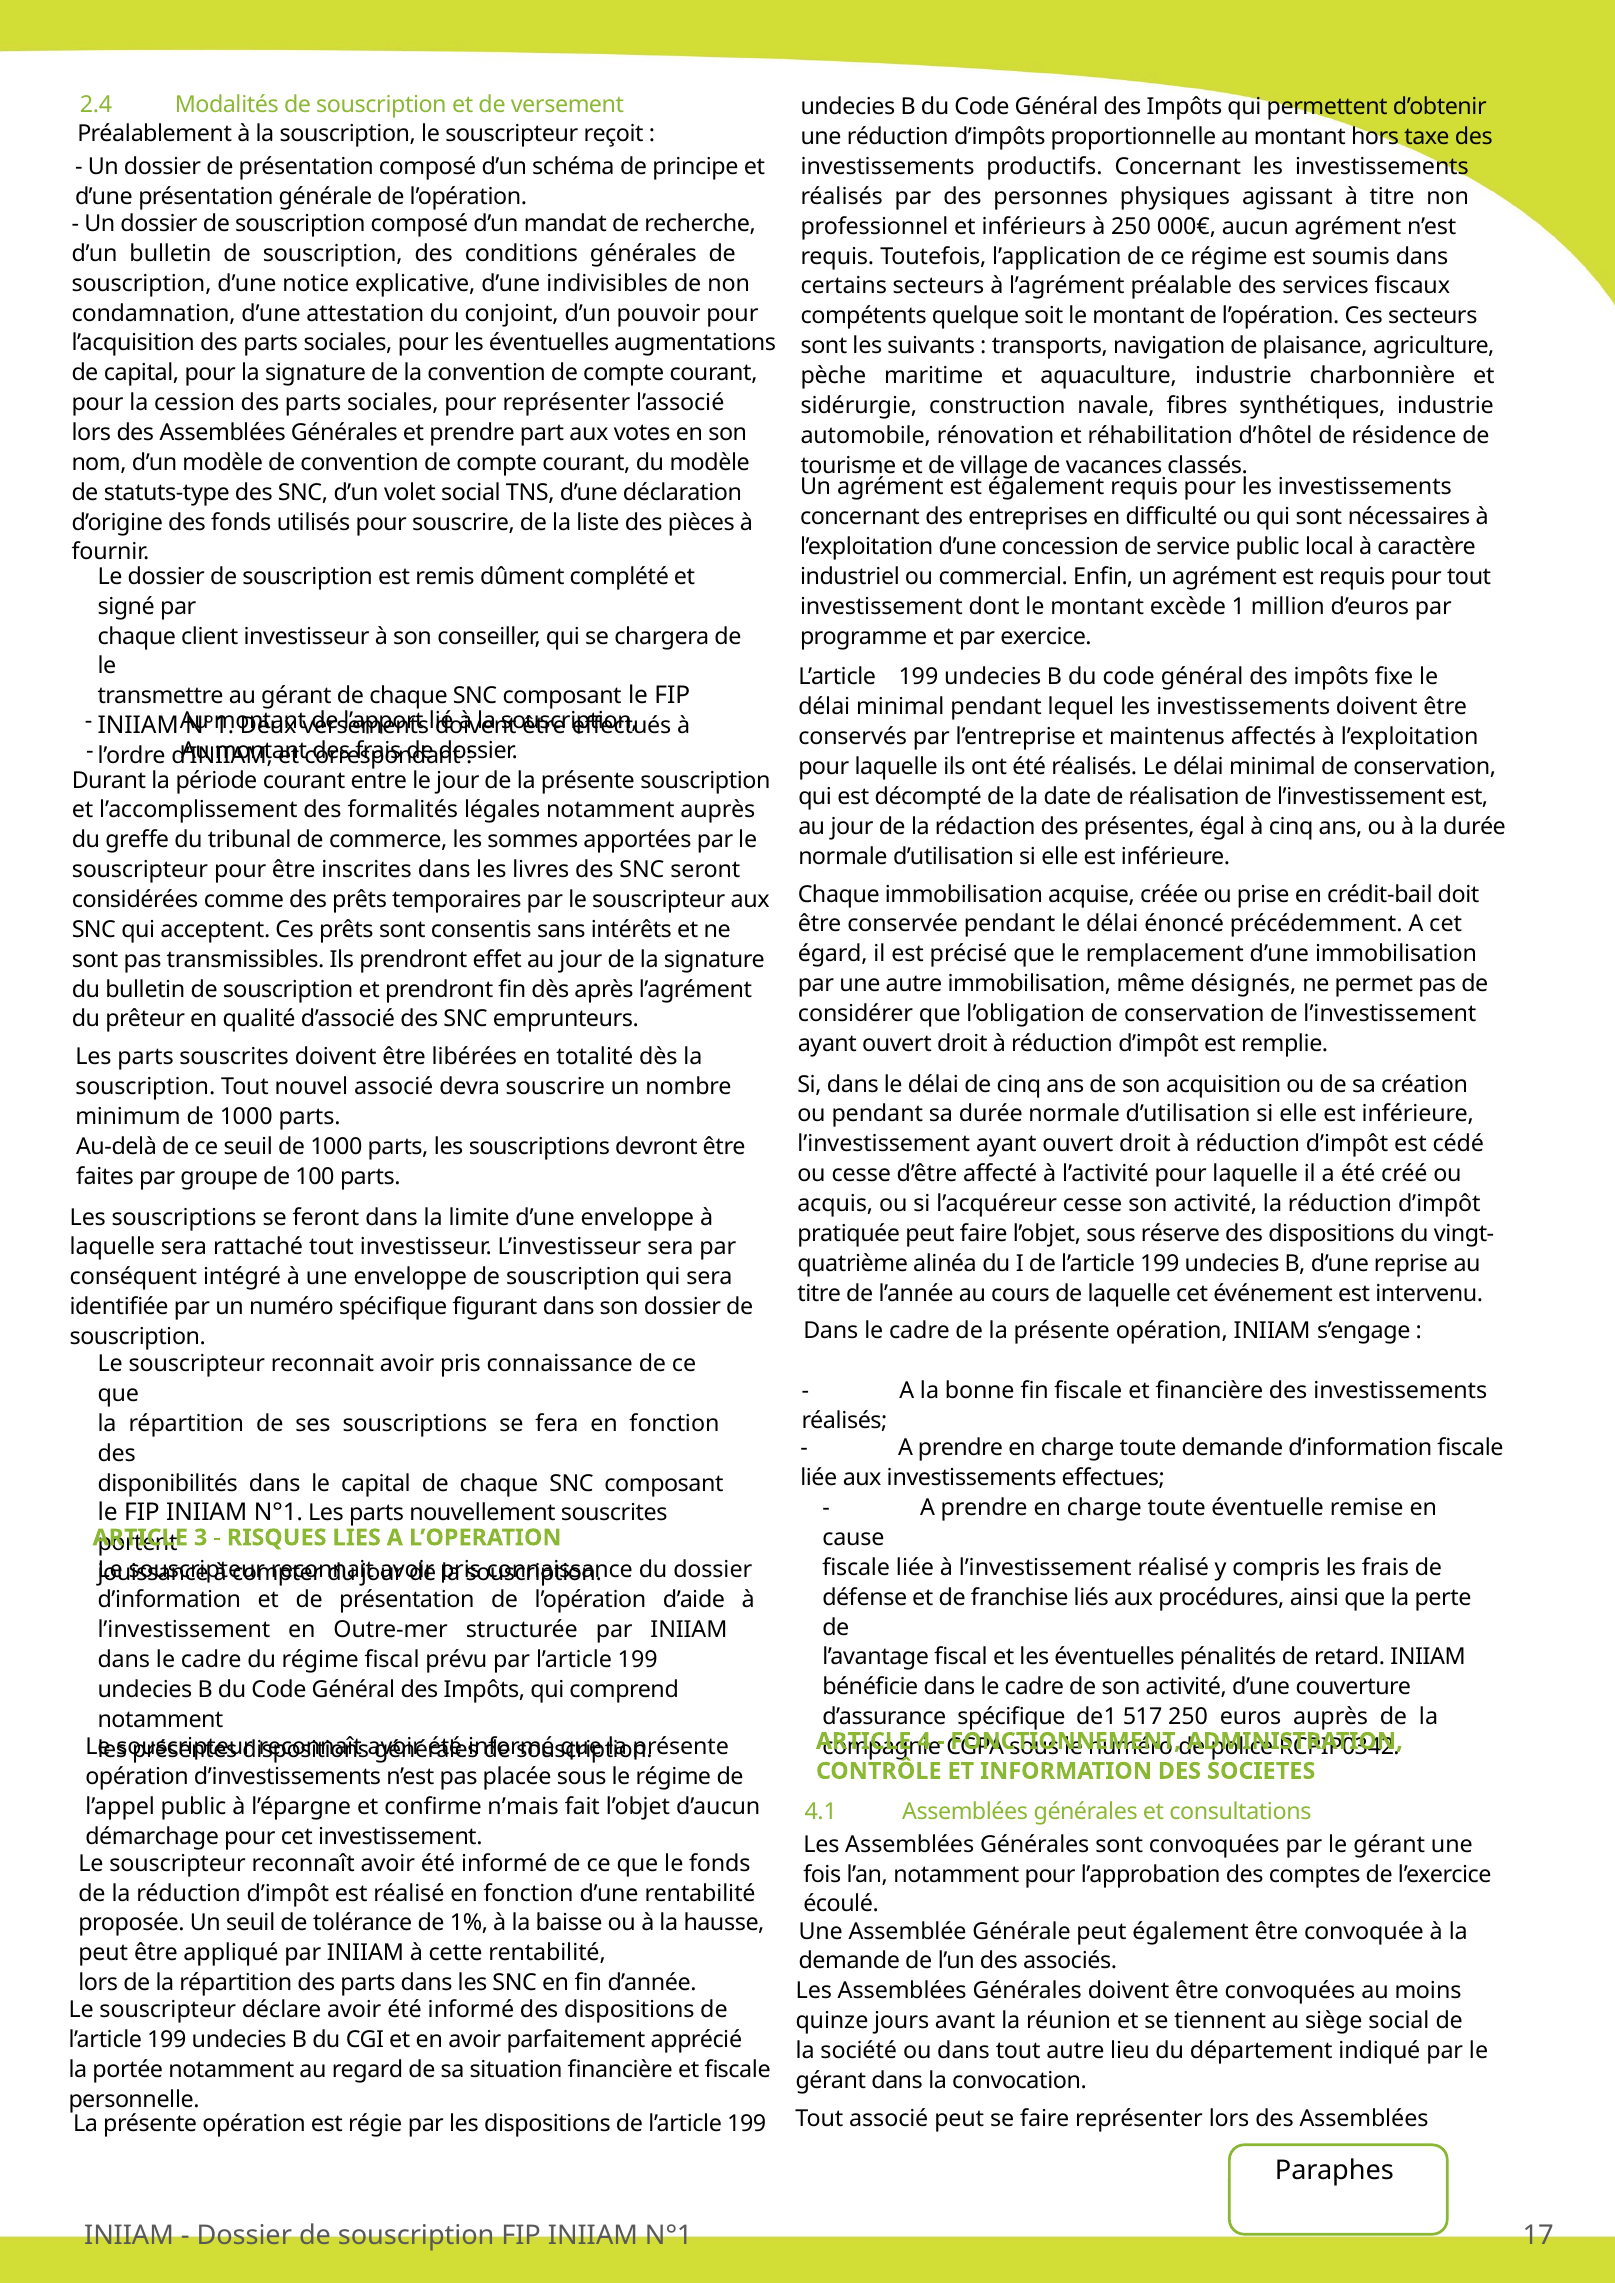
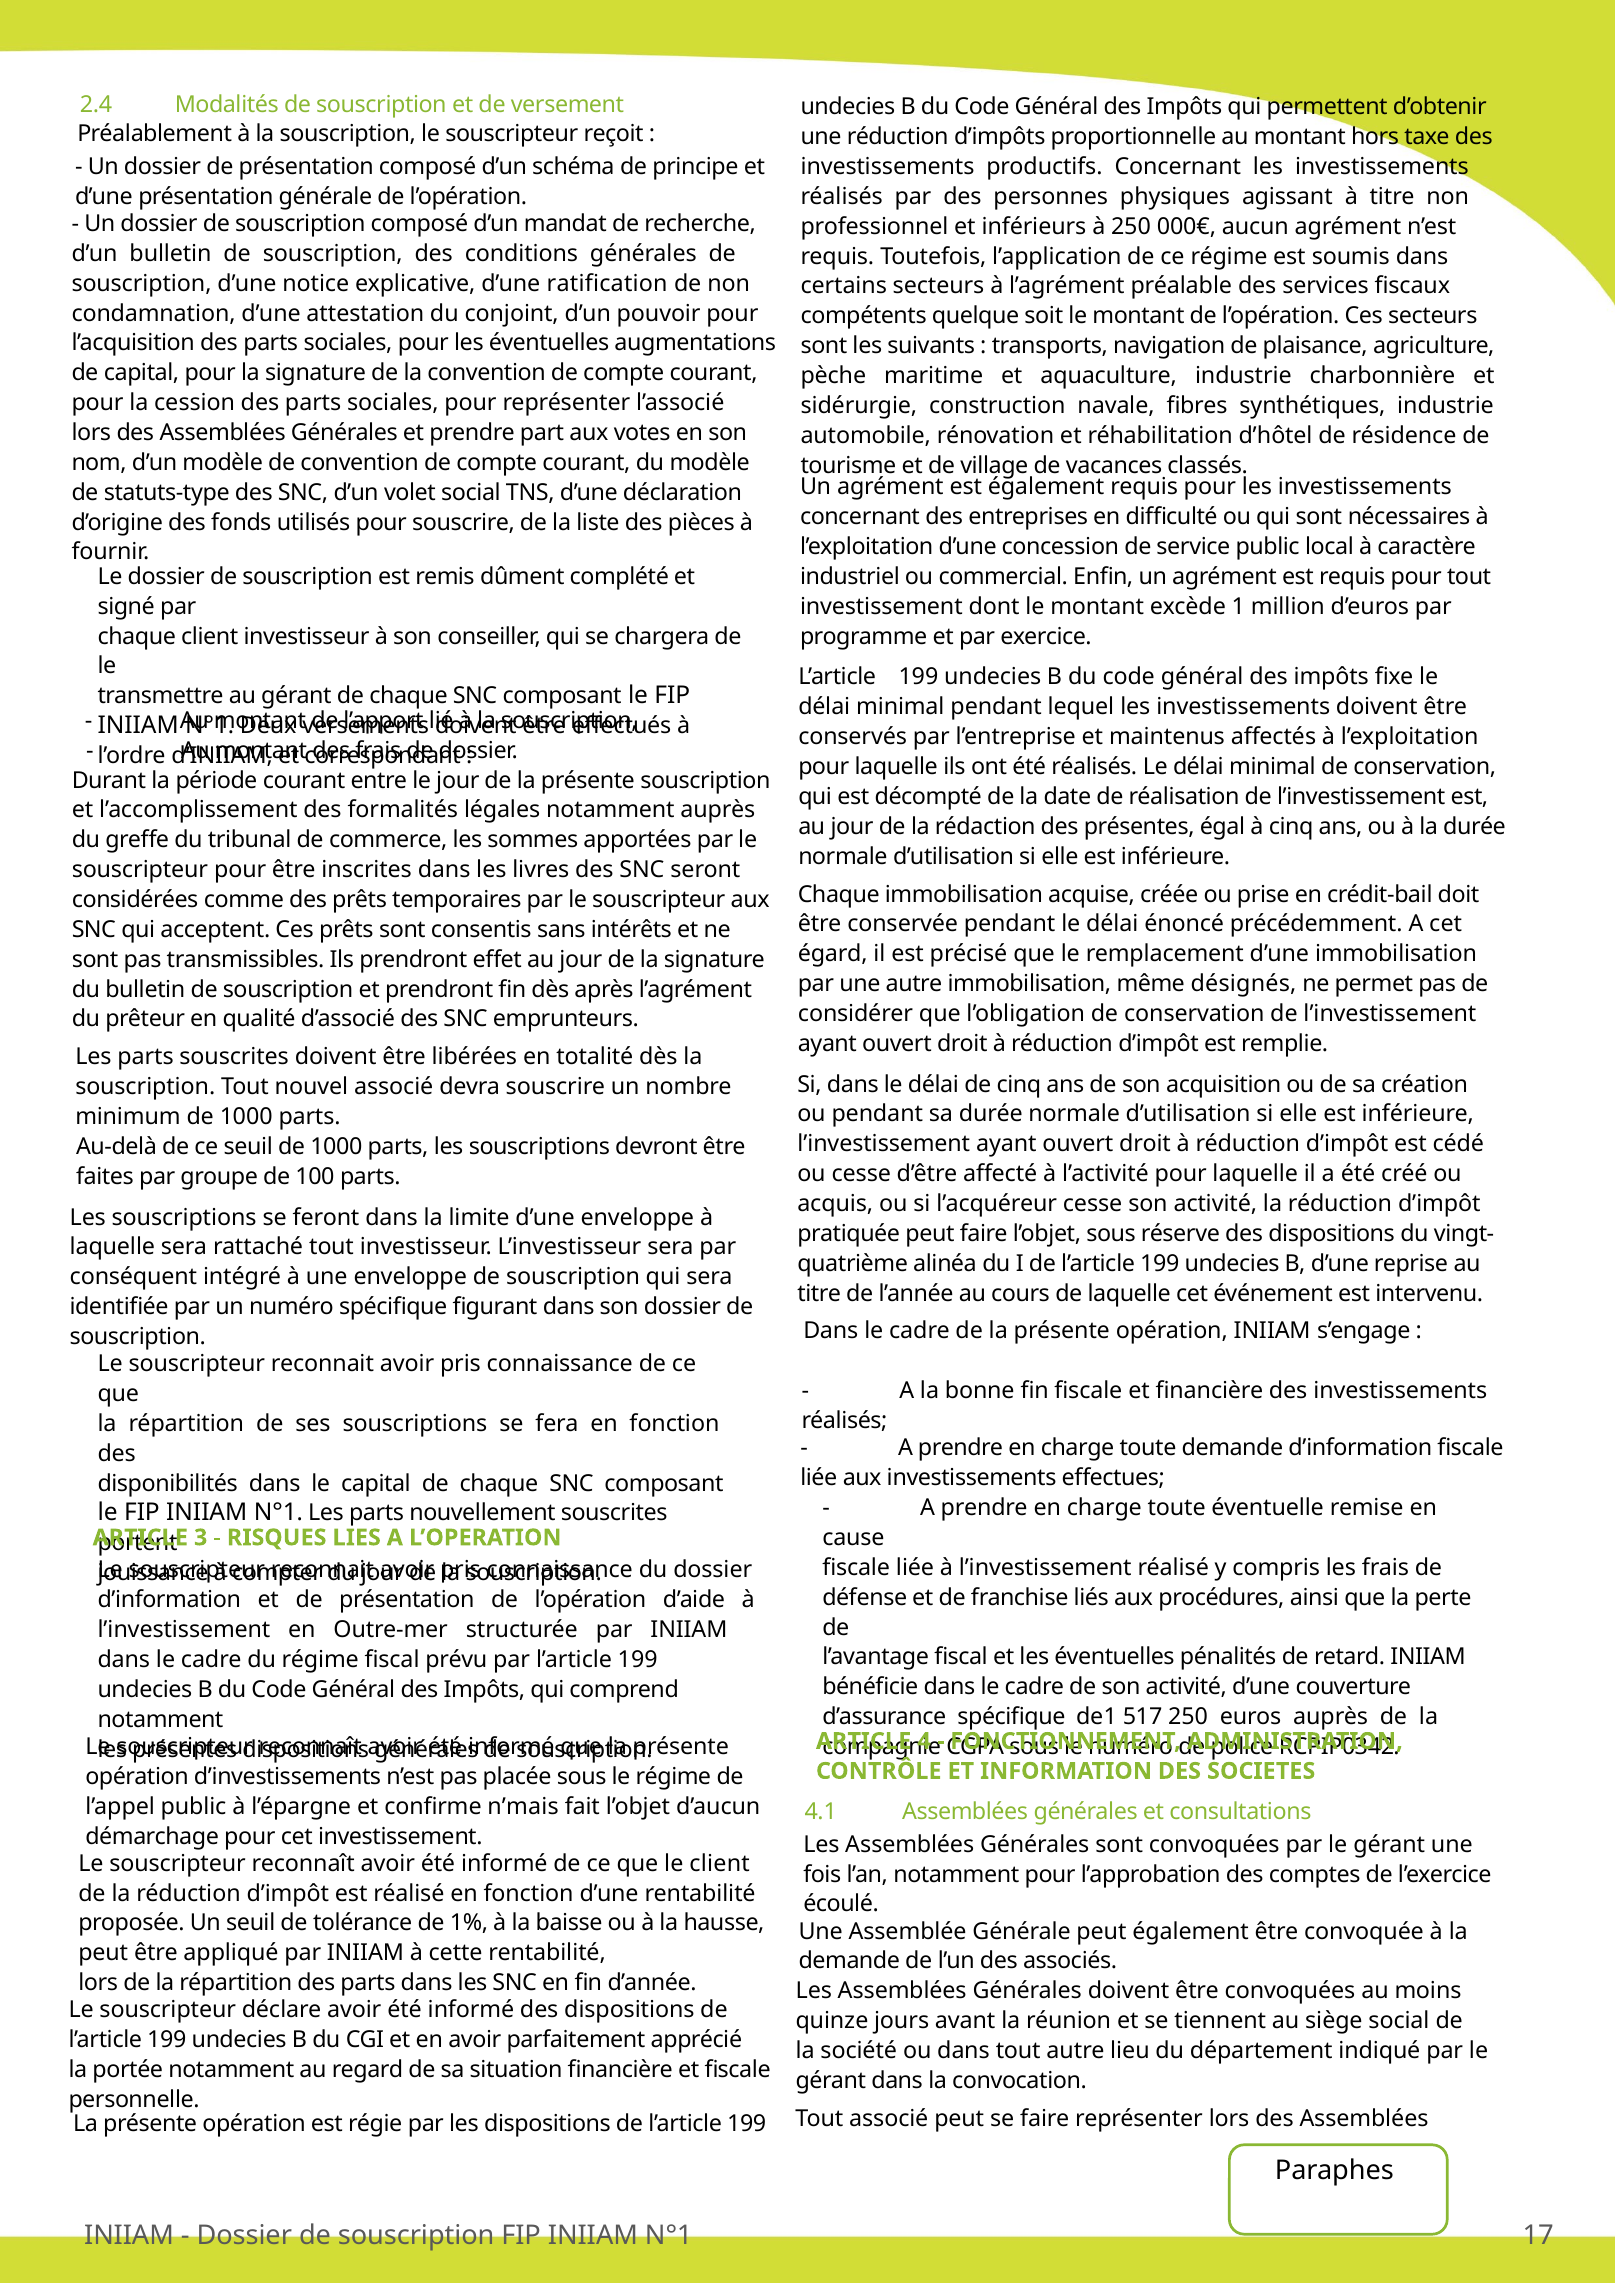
indivisibles: indivisibles -> ratification
le fonds: fonds -> client
